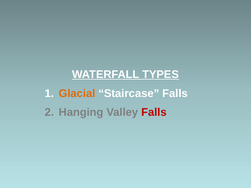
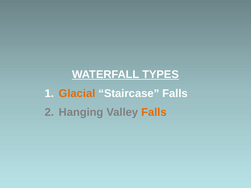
Falls at (154, 112) colour: red -> orange
